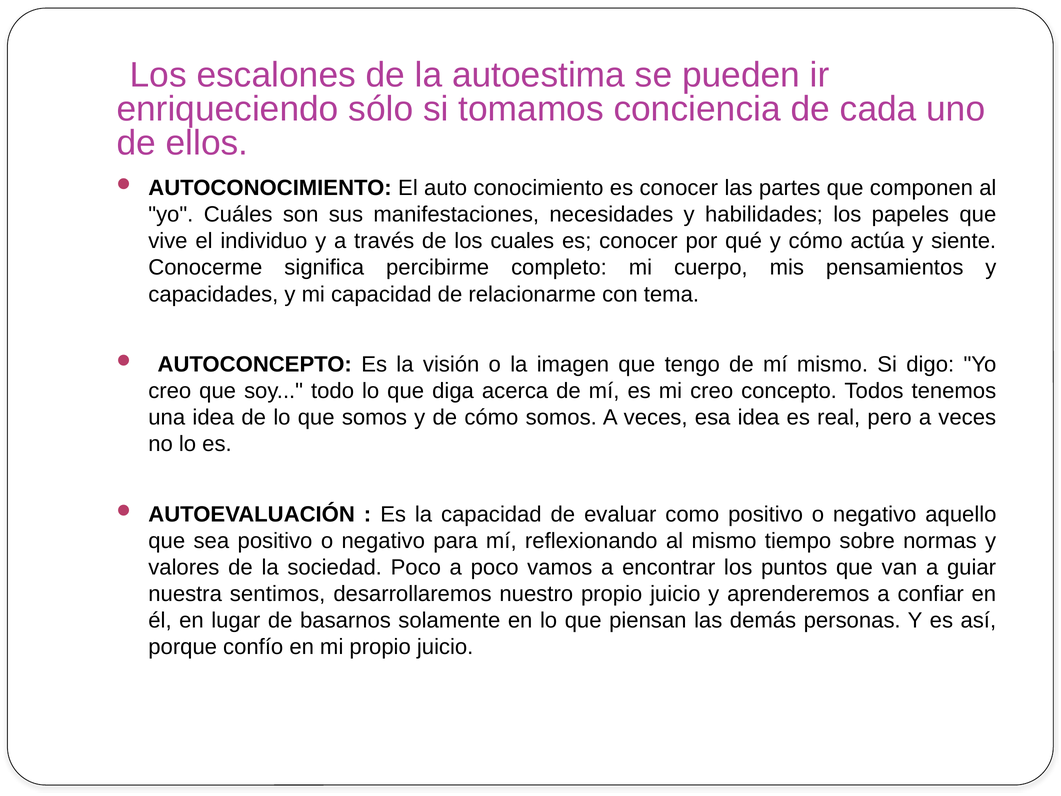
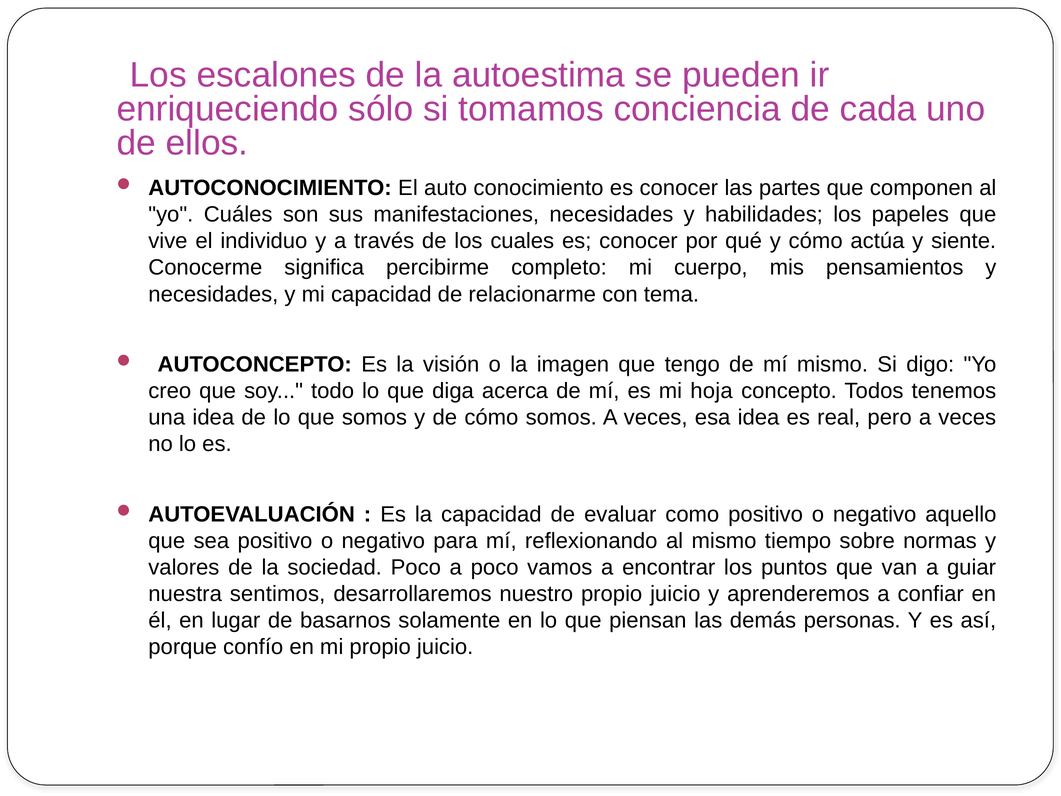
capacidades at (213, 294): capacidades -> necesidades
mi creo: creo -> hoja
